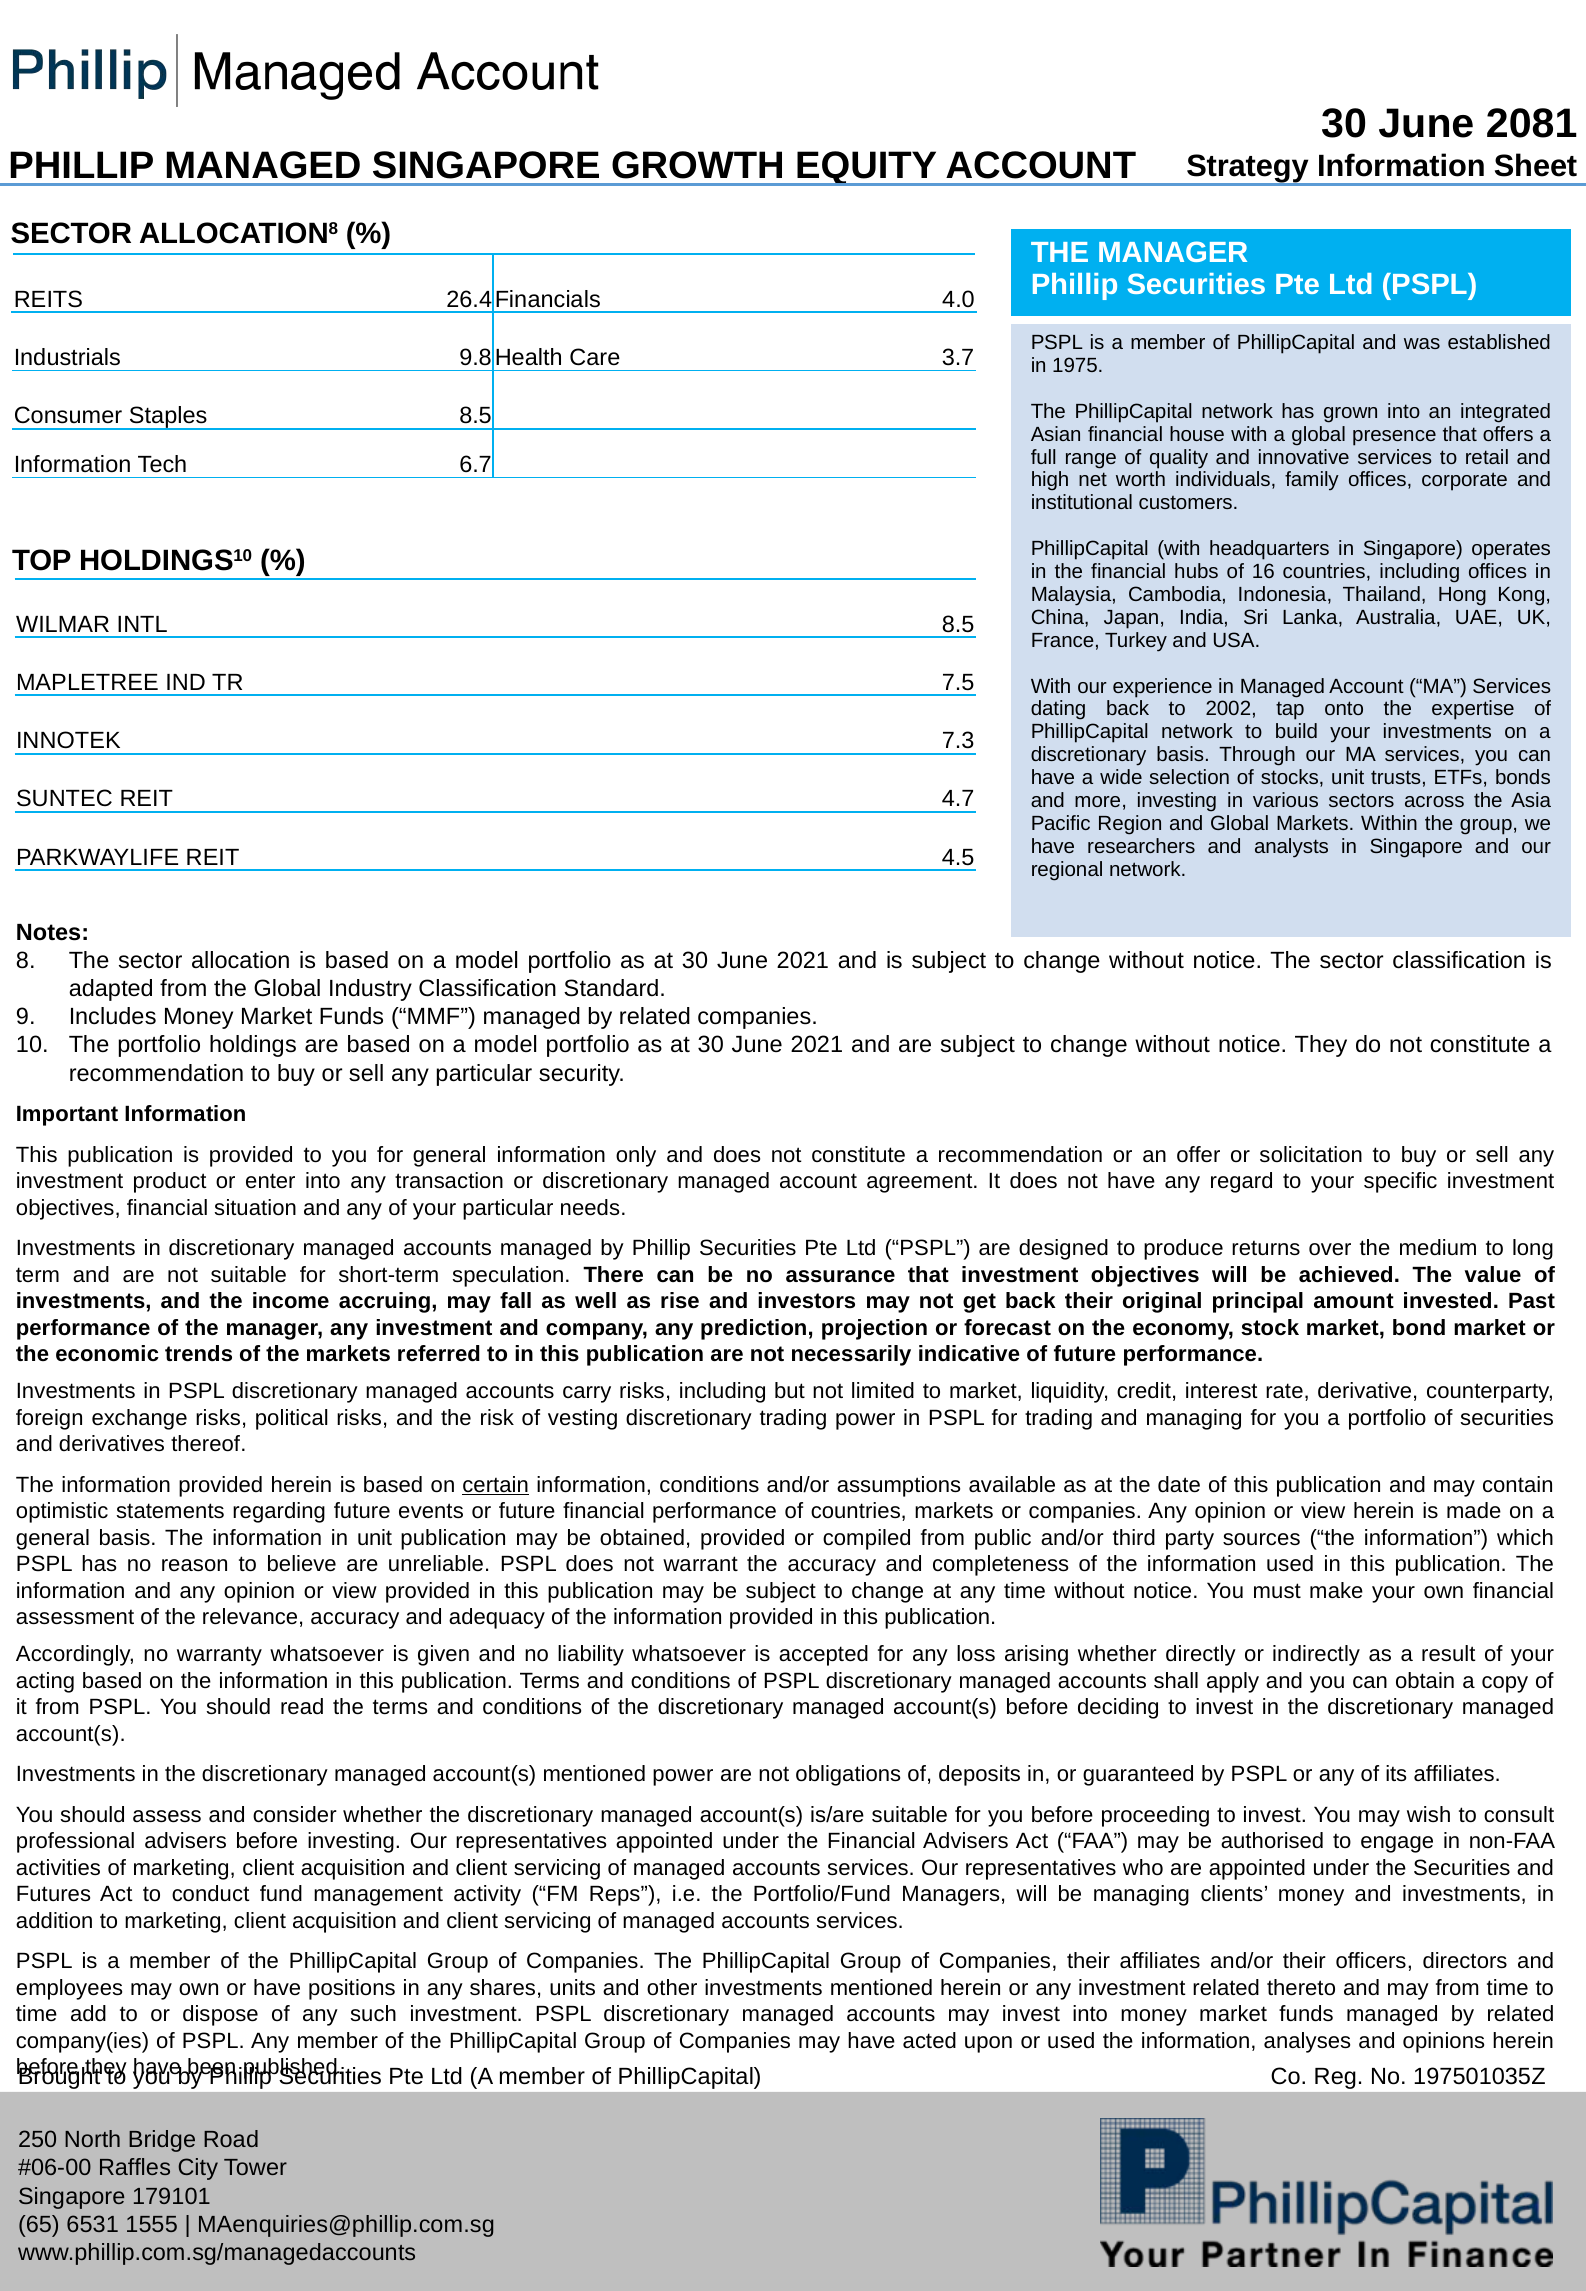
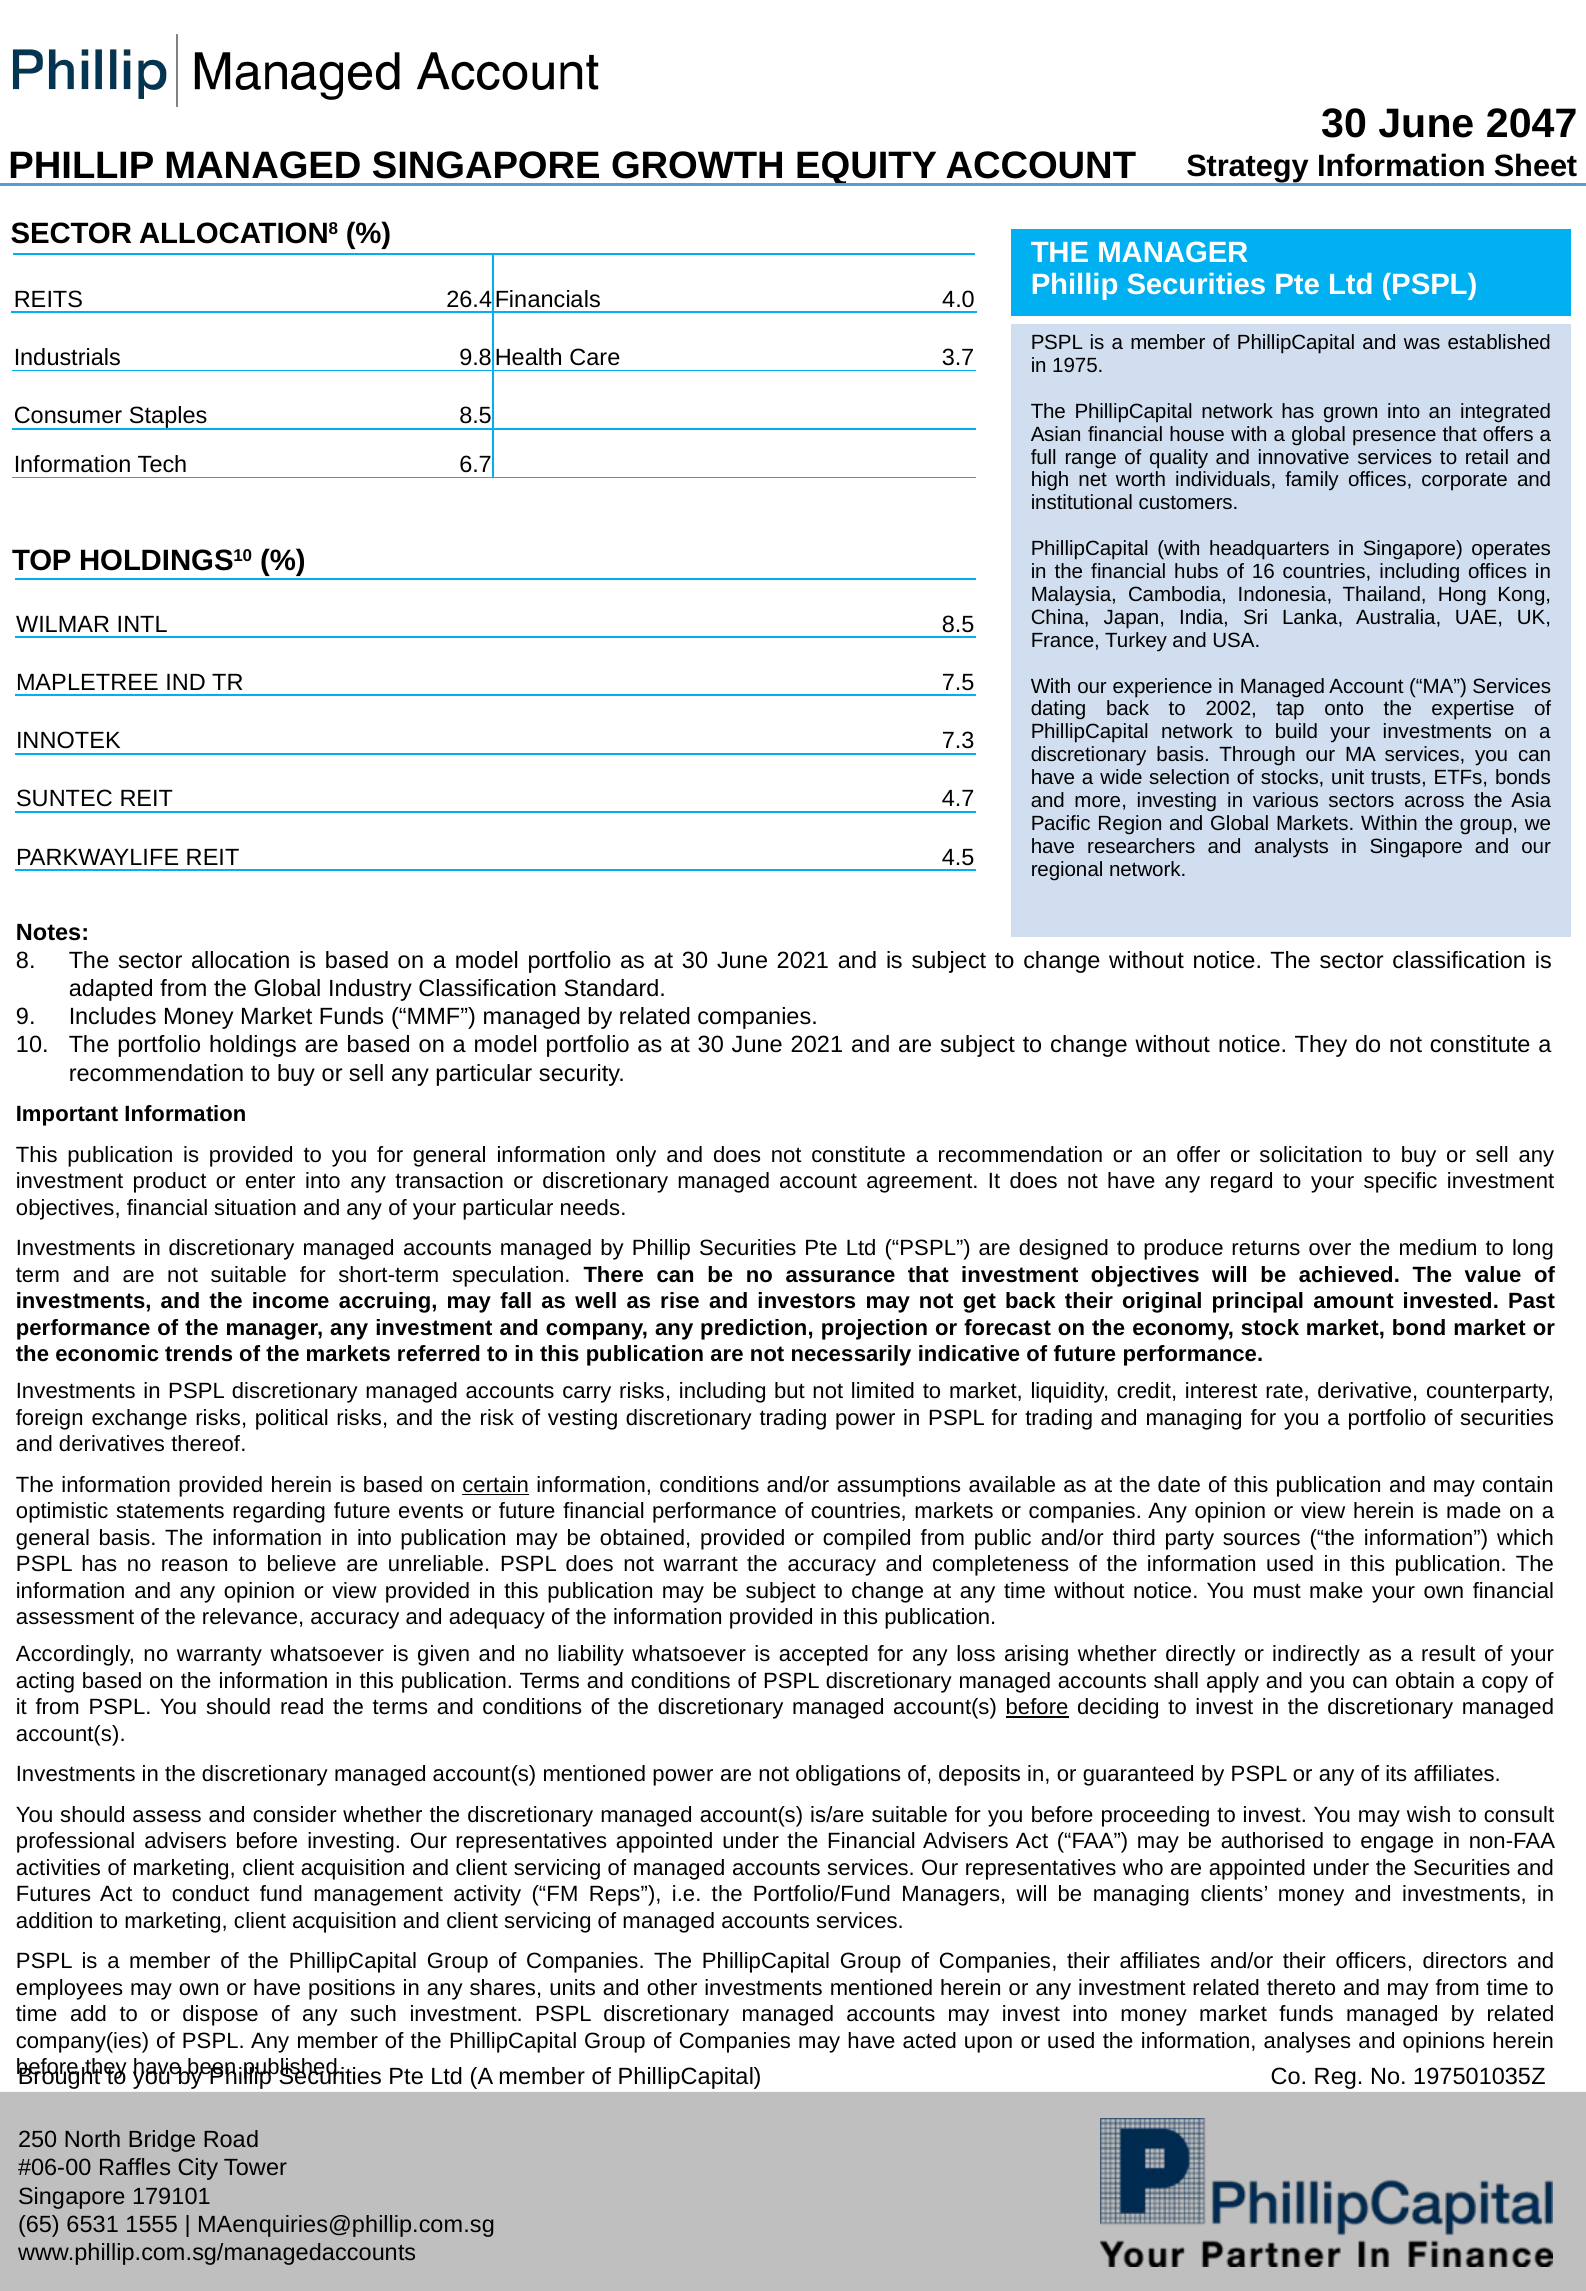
2081: 2081 -> 2047
in unit: unit -> into
before at (1037, 1707) underline: none -> present
